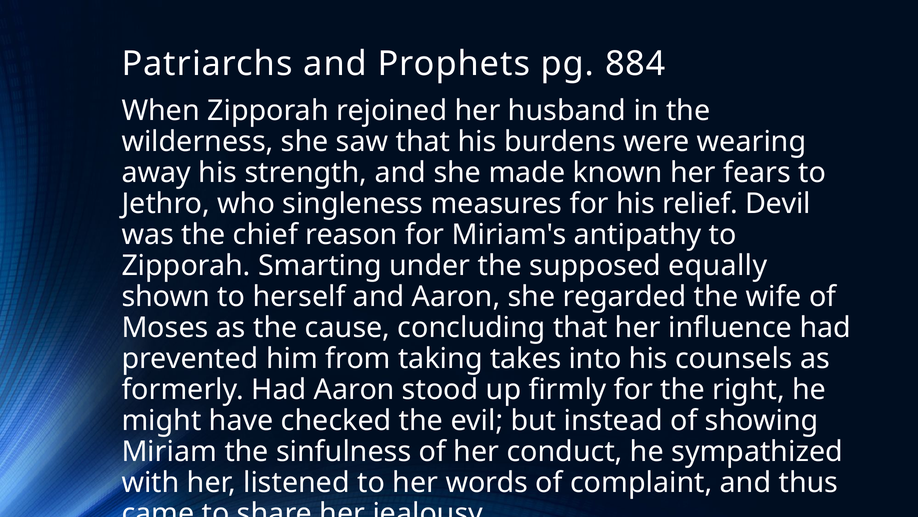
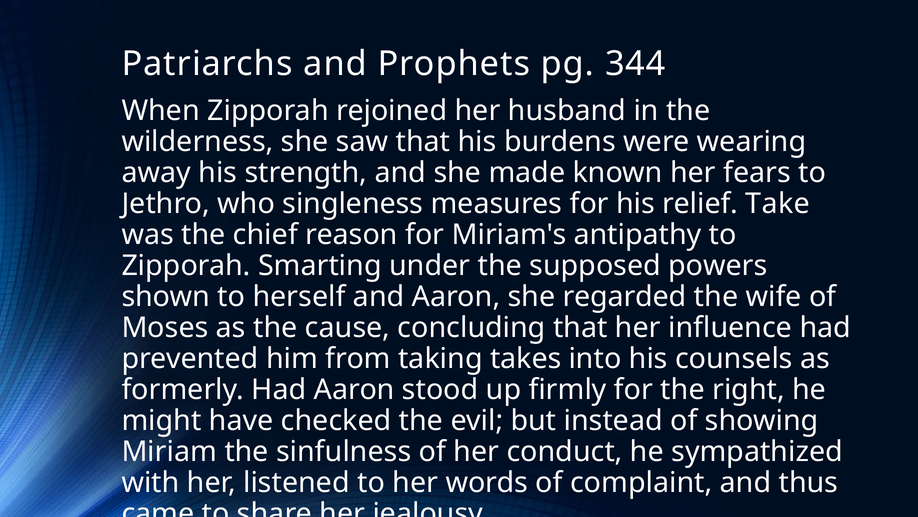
884: 884 -> 344
Devil: Devil -> Take
equally: equally -> powers
